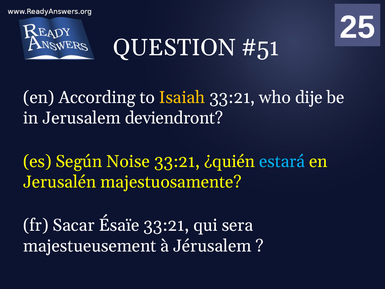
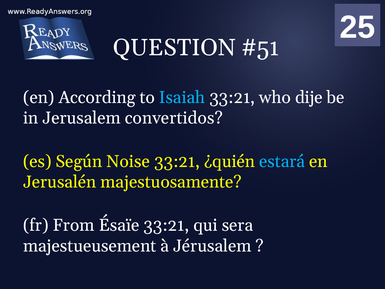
Isaiah colour: yellow -> light blue
deviendront: deviendront -> convertidos
Sacar: Sacar -> From
